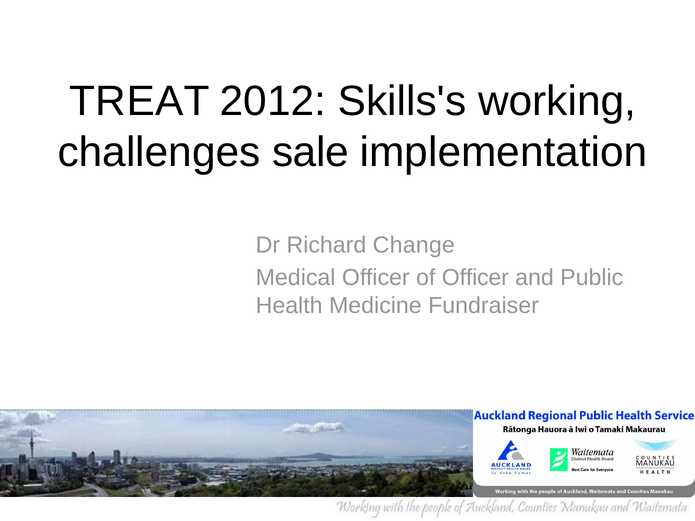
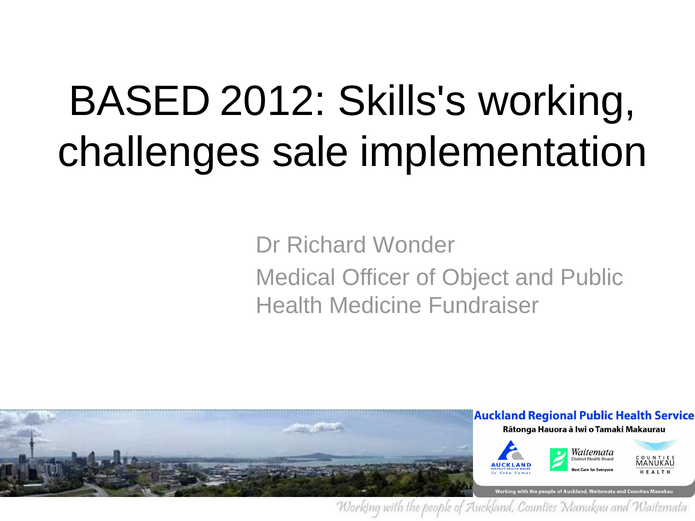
TREAT: TREAT -> BASED
Change: Change -> Wonder
of Officer: Officer -> Object
